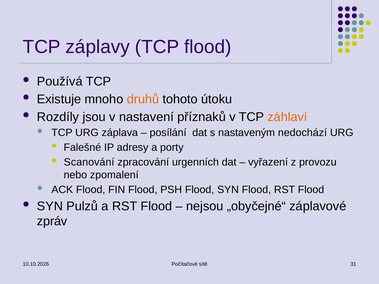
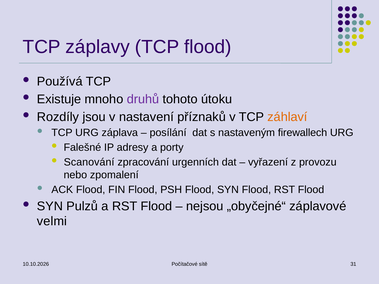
druhů colour: orange -> purple
nedochází: nedochází -> firewallech
zpráv: zpráv -> velmi
